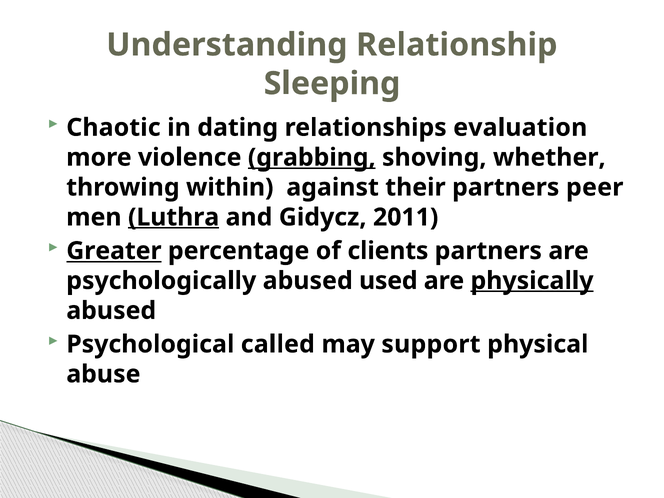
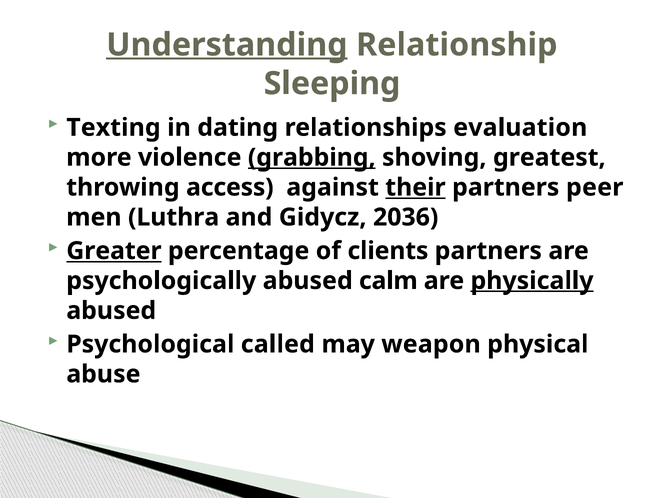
Understanding underline: none -> present
Chaotic: Chaotic -> Texting
whether: whether -> greatest
within: within -> access
their underline: none -> present
Luthra underline: present -> none
2011: 2011 -> 2036
used: used -> calm
support: support -> weapon
